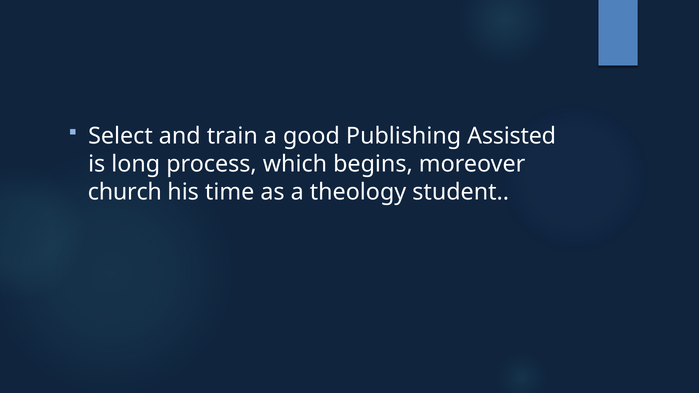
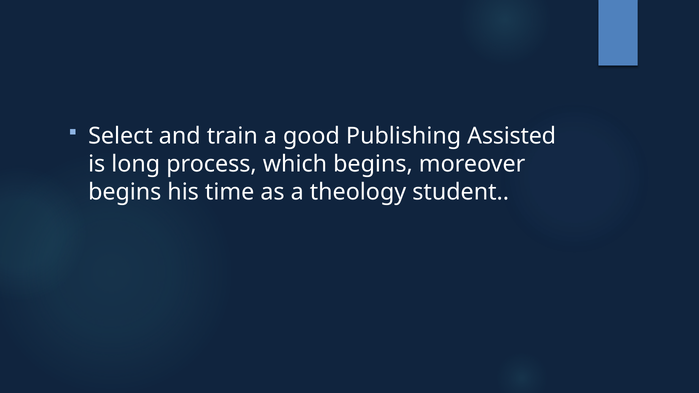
church at (125, 192): church -> begins
